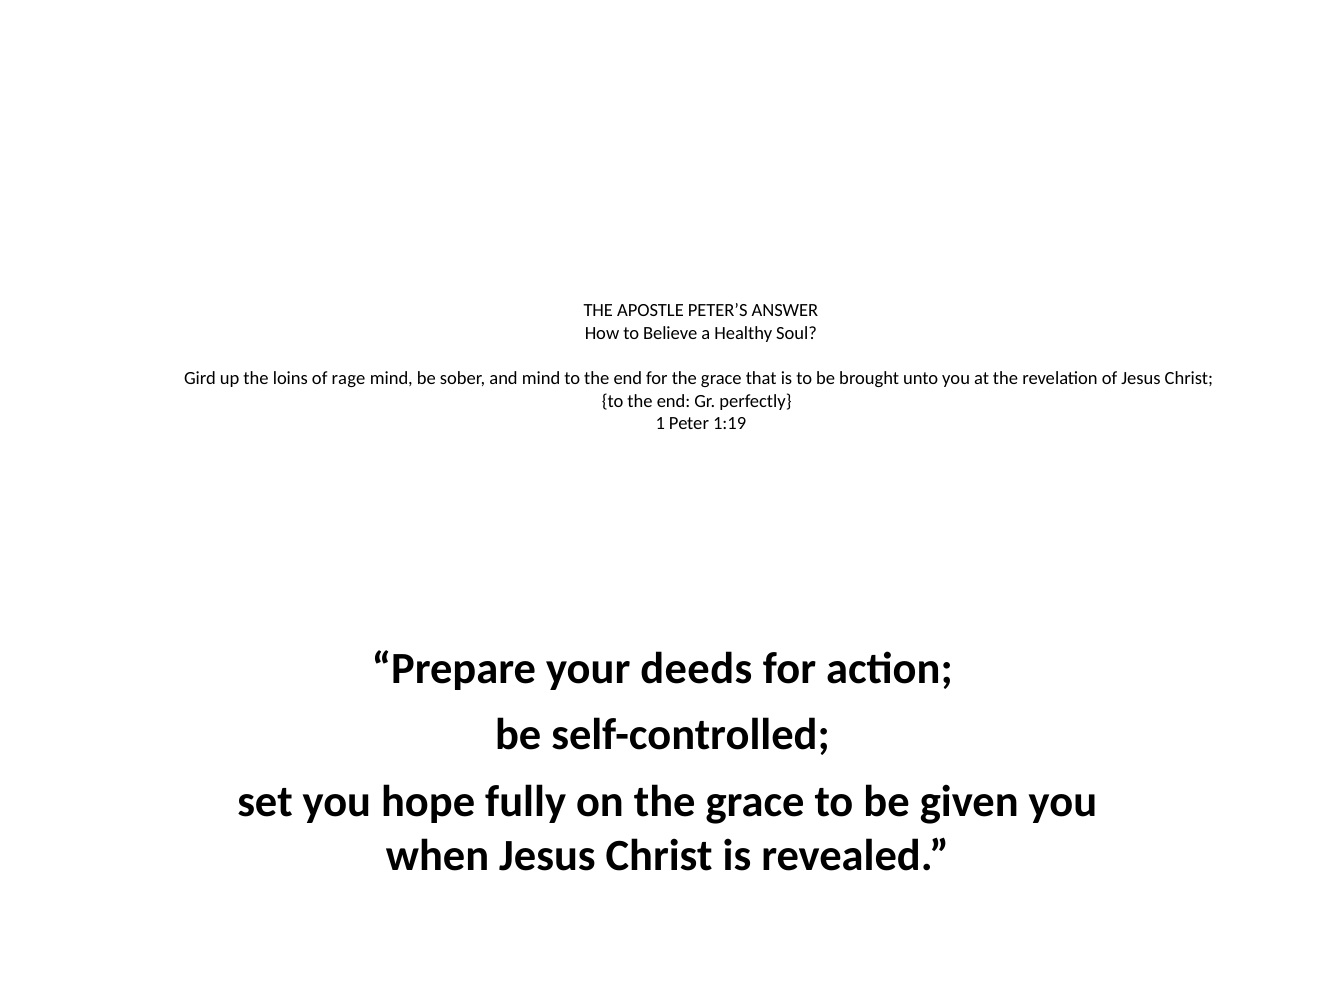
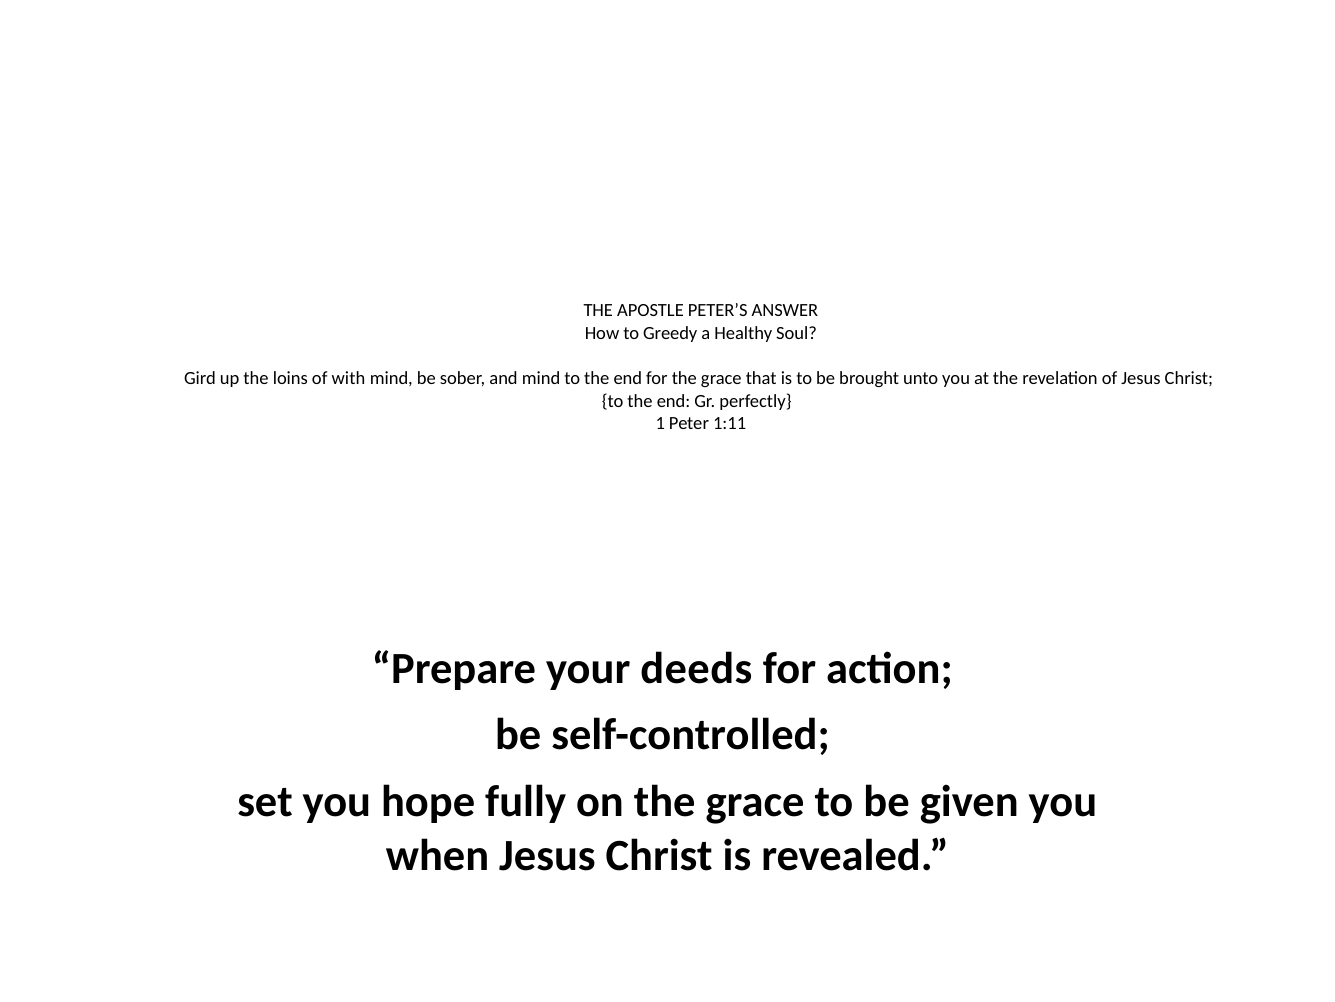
Believe: Believe -> Greedy
rage: rage -> with
1:19: 1:19 -> 1:11
